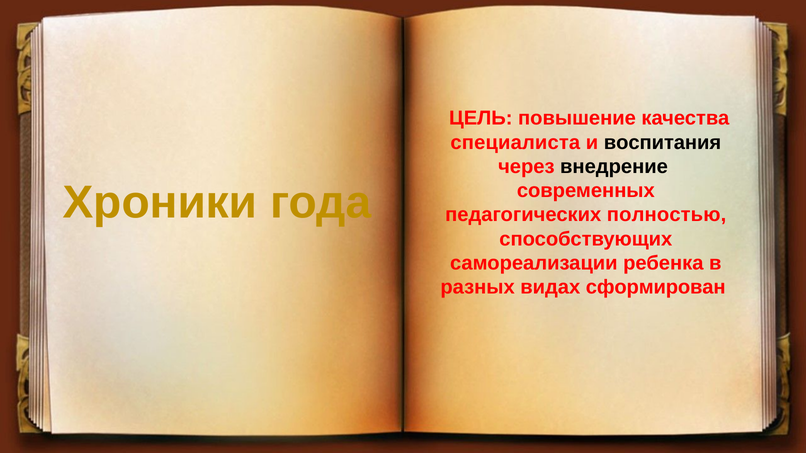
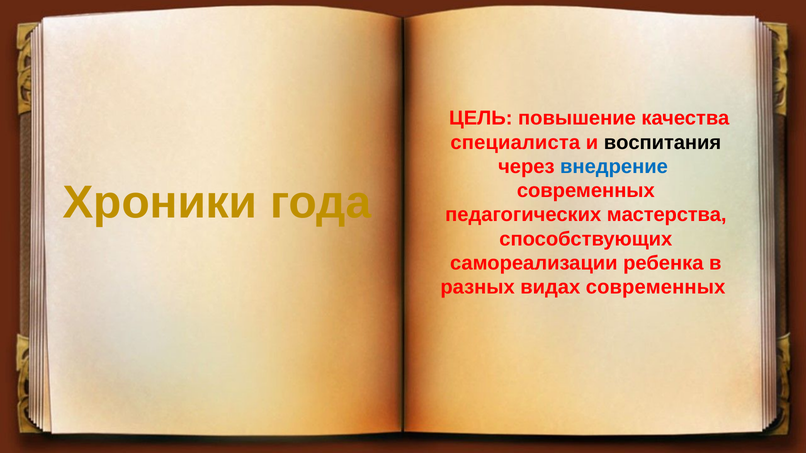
внедрение colour: black -> blue
полностью: полностью -> мастерства
видах сформирован: сформирован -> современных
